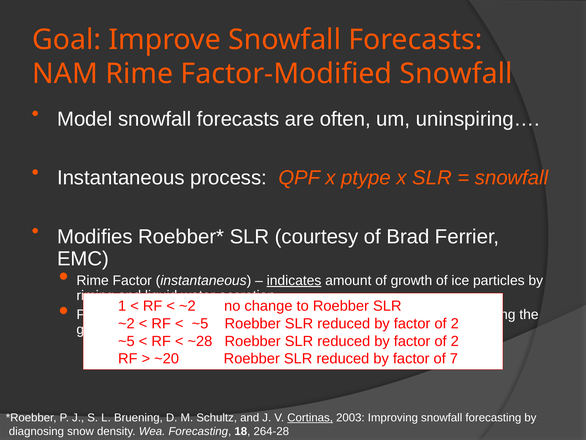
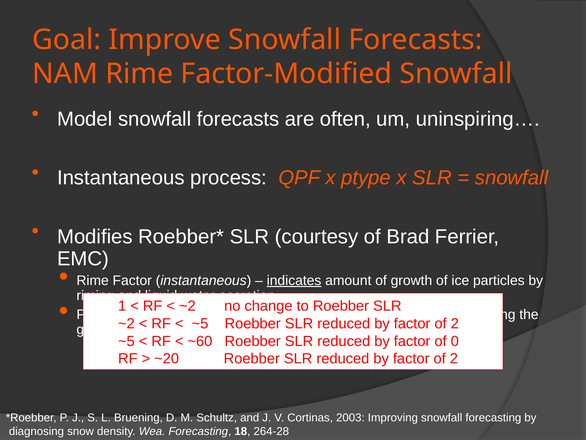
~28: ~28 -> ~60
2 at (455, 341): 2 -> 0
7 at (454, 358): 7 -> 2
Cortinas underline: present -> none
